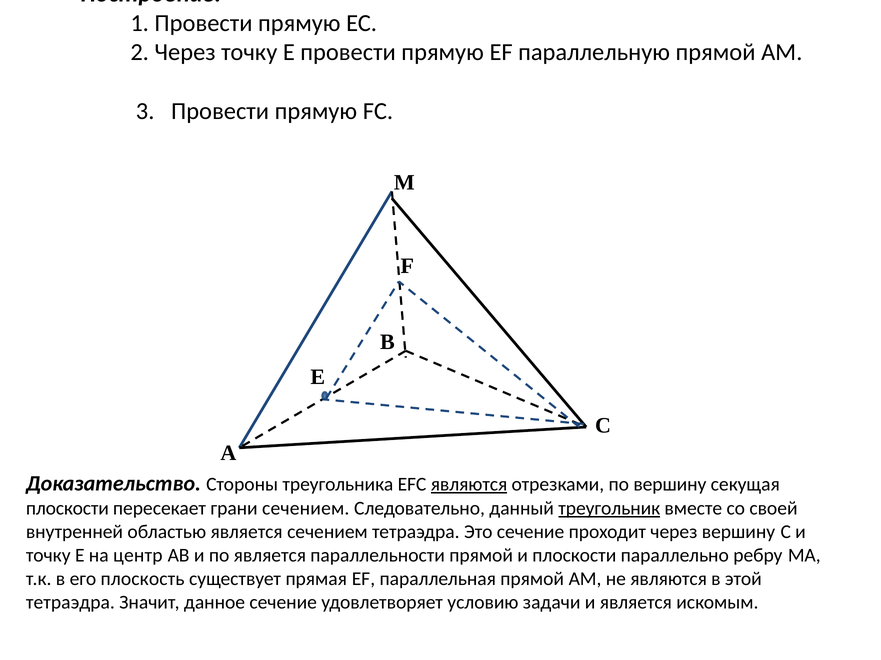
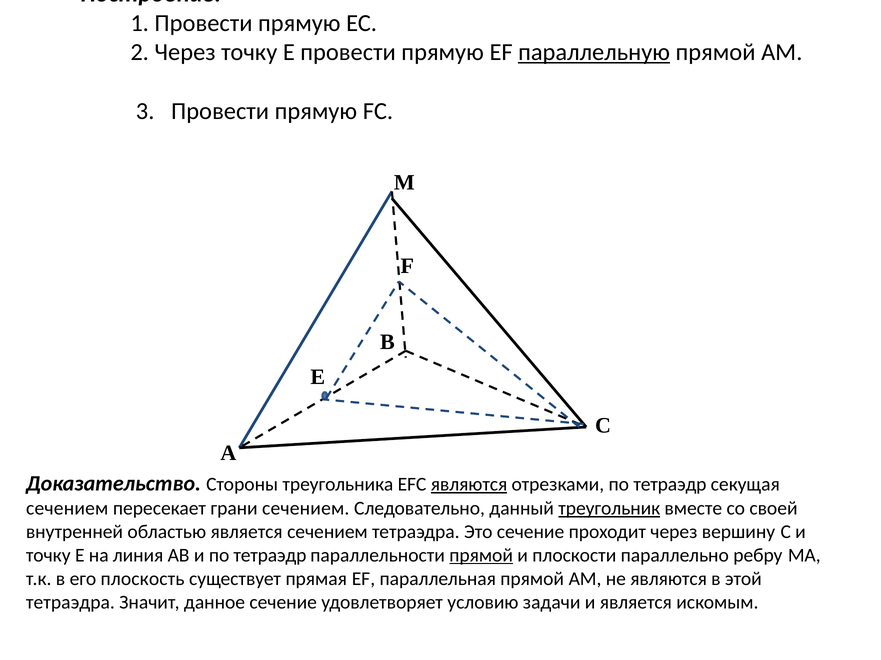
параллельную underline: none -> present
отрезками по вершину: вершину -> тетраэдр
плоскости at (67, 509): плоскости -> сечением
центр: центр -> линия
и по является: является -> тетраэдр
прямой at (481, 556) underline: none -> present
